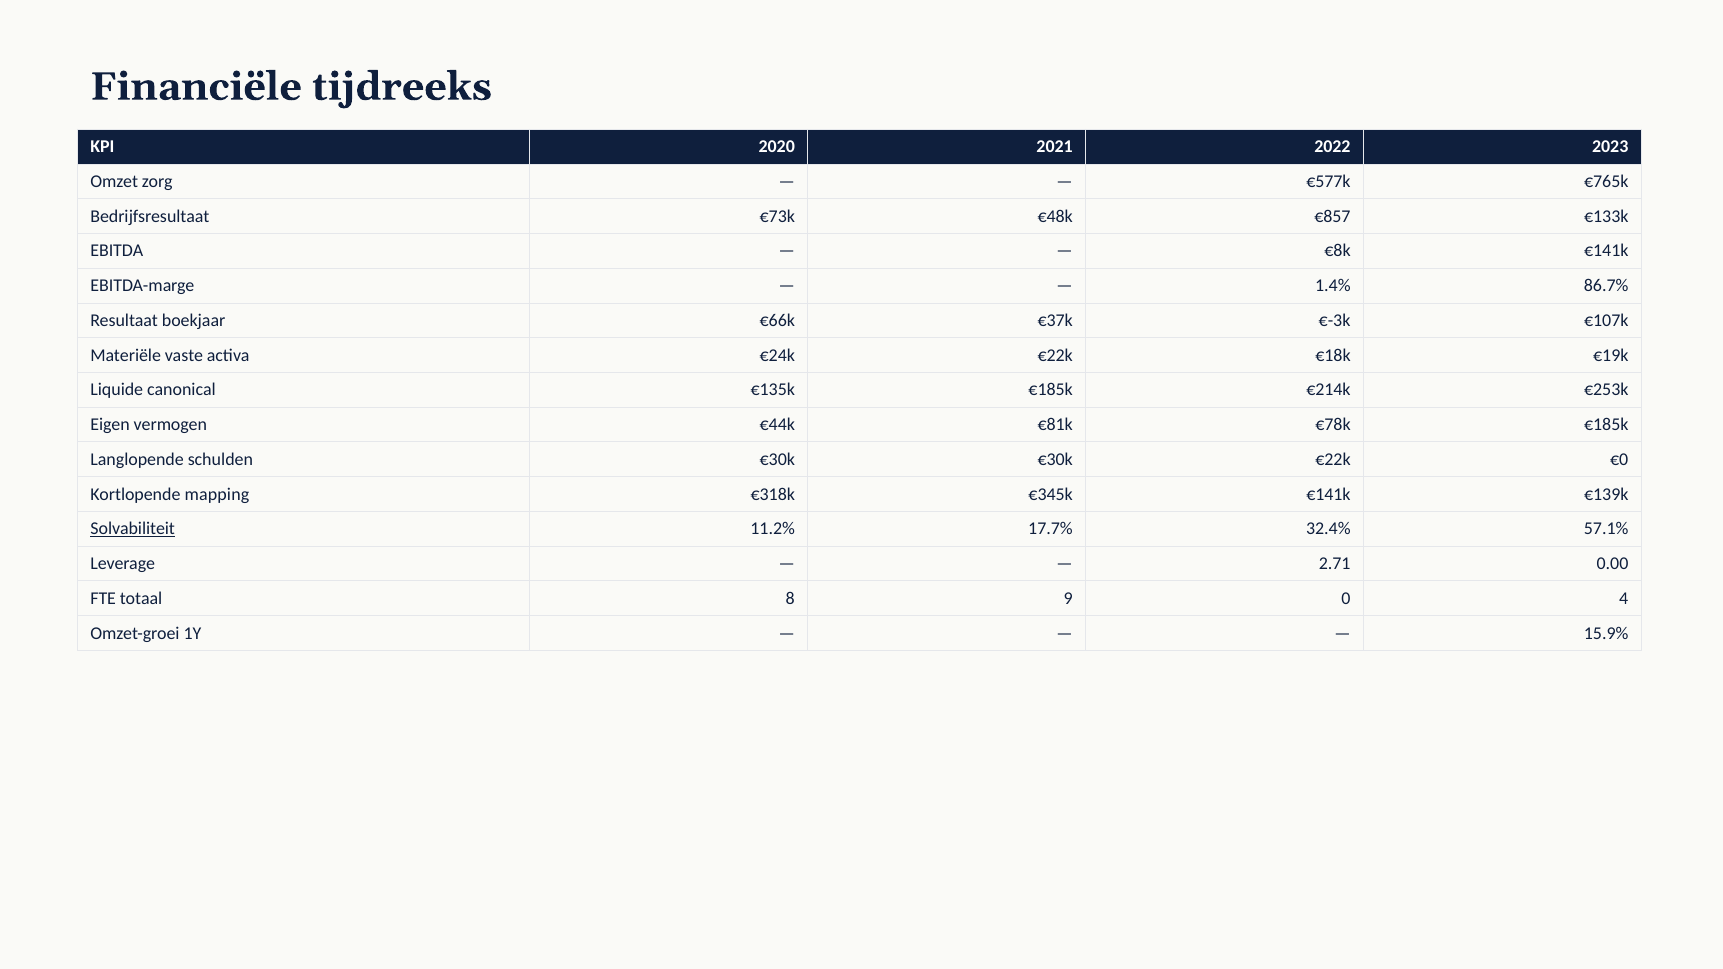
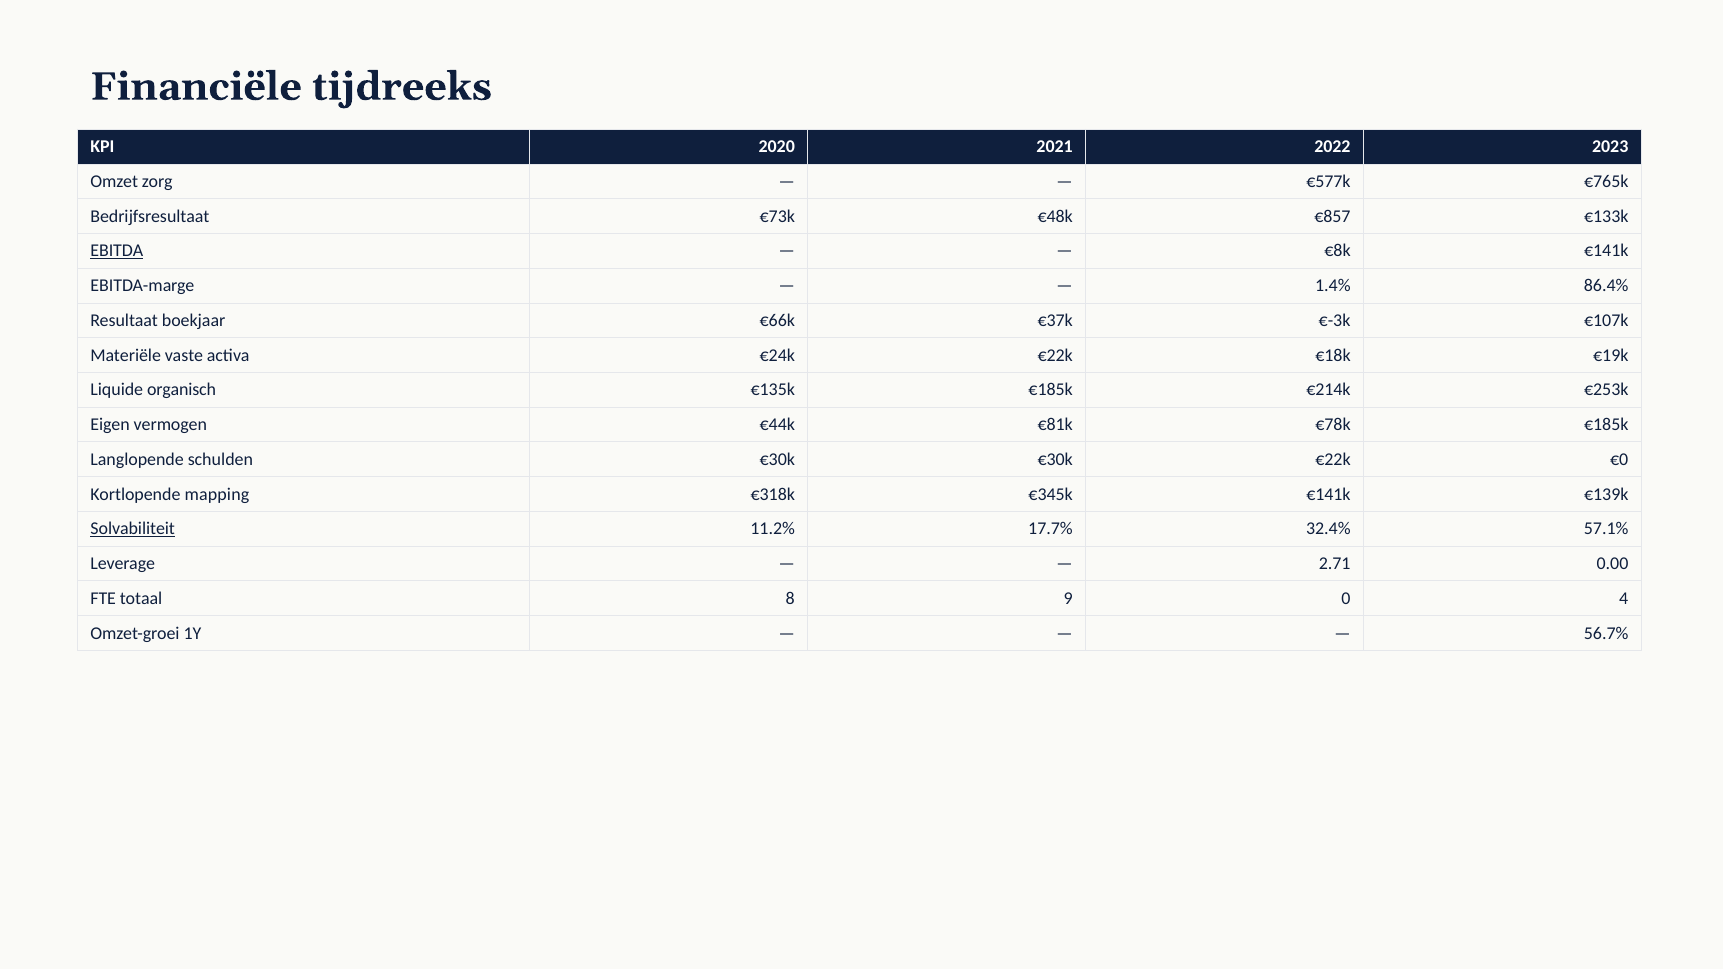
EBITDA underline: none -> present
86.7%: 86.7% -> 86.4%
canonical: canonical -> organisch
15.9%: 15.9% -> 56.7%
